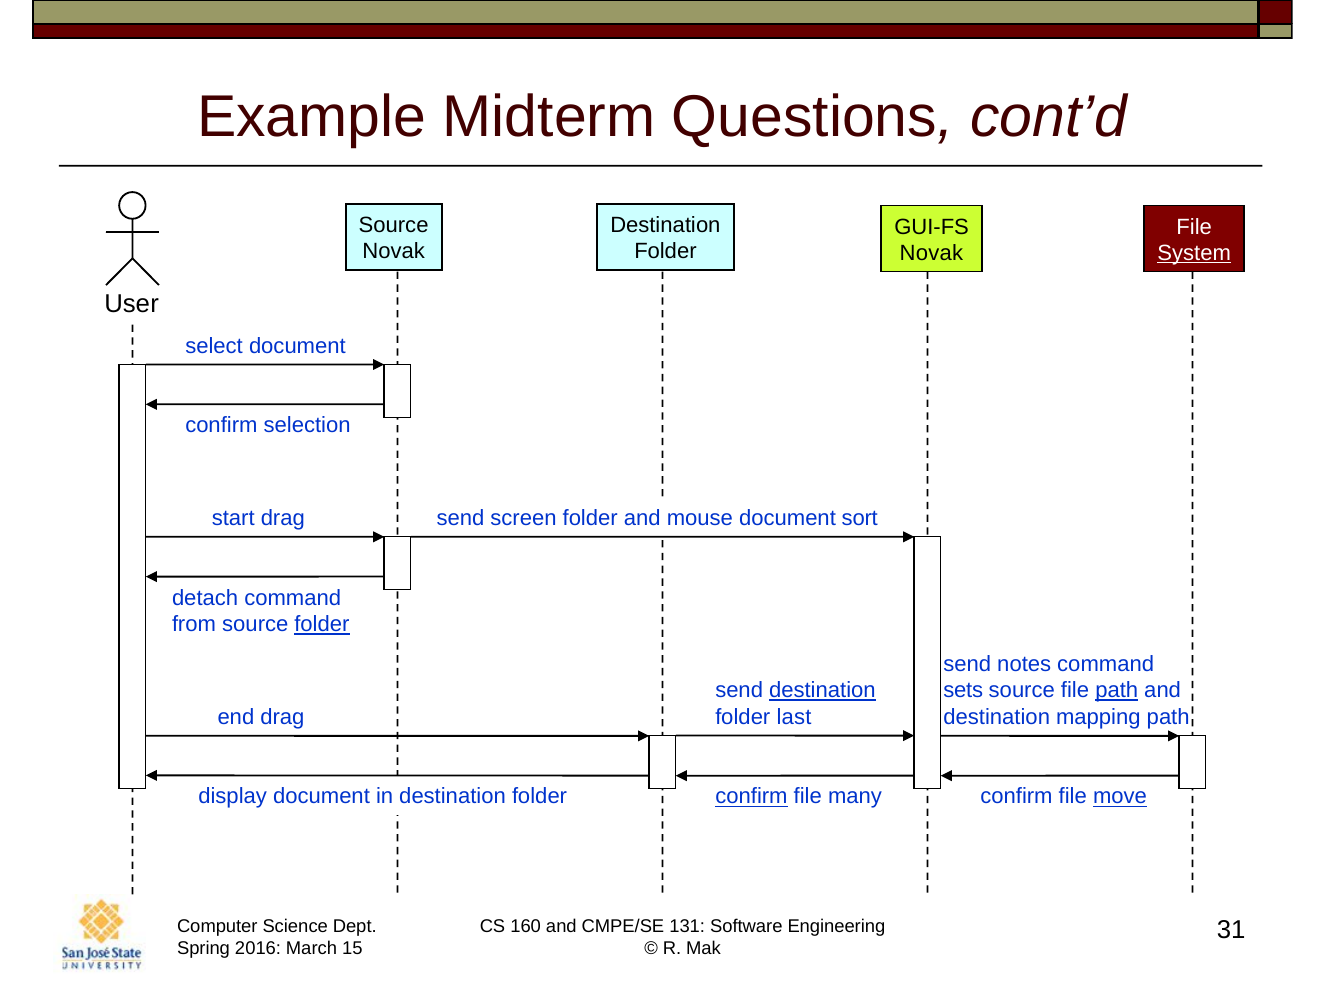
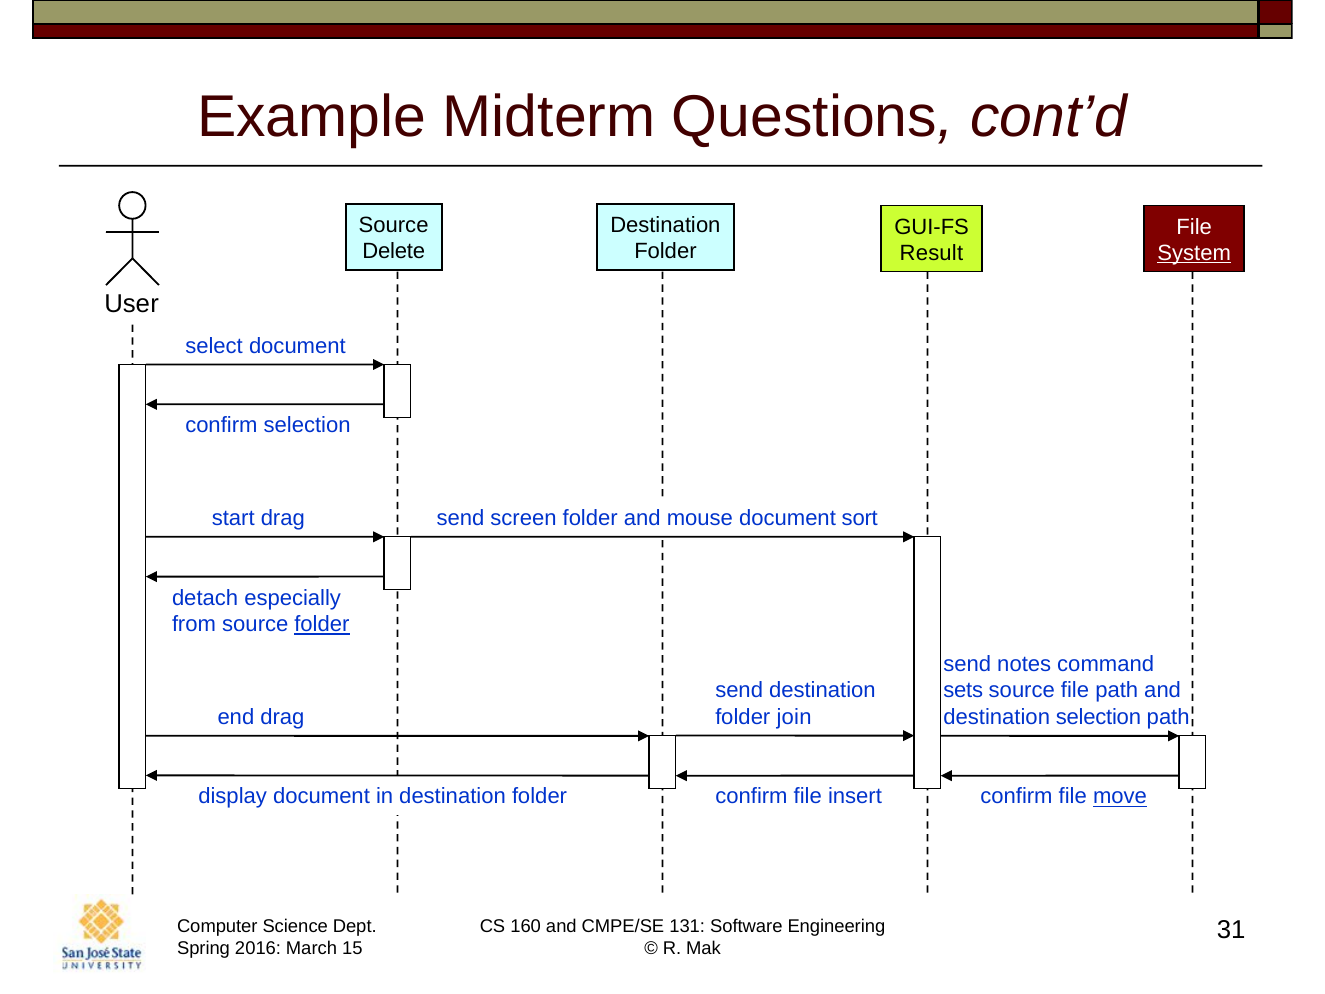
Novak at (394, 251): Novak -> Delete
Novak at (931, 253): Novak -> Result
detach command: command -> especially
destination at (822, 690) underline: present -> none
path at (1117, 690) underline: present -> none
last: last -> join
destination mapping: mapping -> selection
confirm at (751, 796) underline: present -> none
many: many -> insert
